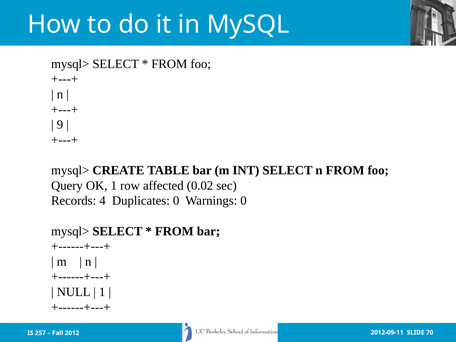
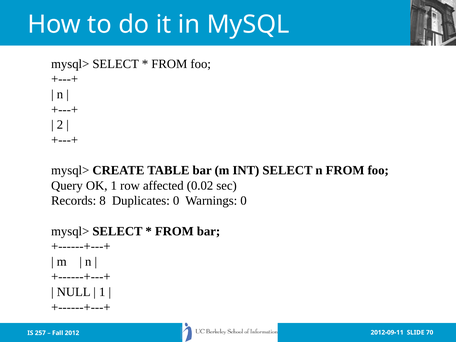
9: 9 -> 2
4: 4 -> 8
